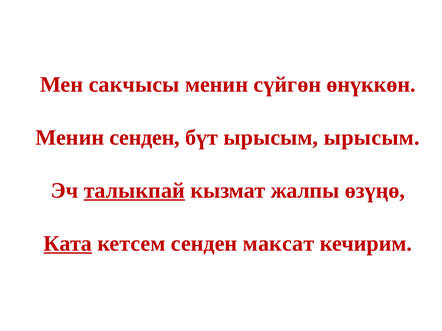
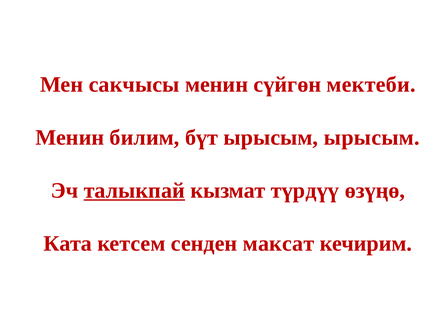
өнүккөн: өнүккөн -> мектеби
Менин сенден: сенден -> билим
жалпы: жалпы -> түрдүү
Ката underline: present -> none
